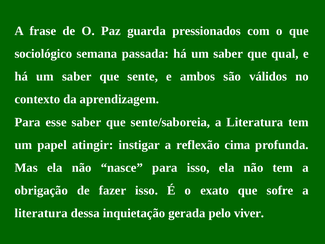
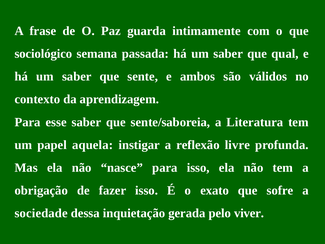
pressionados: pressionados -> intimamente
atingir: atingir -> aquela
cima: cima -> livre
literatura at (41, 213): literatura -> sociedade
